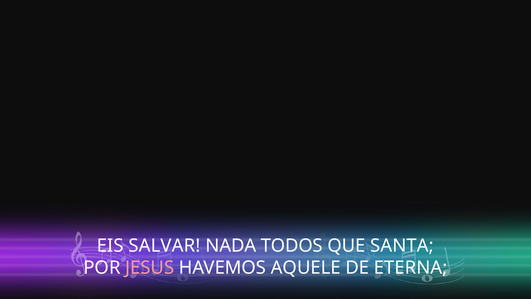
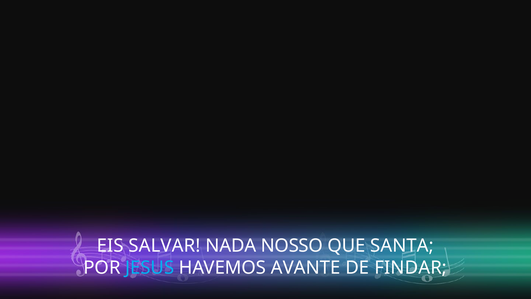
TODOS: TODOS -> NOSSO
JESUS colour: pink -> light blue
AQUELE: AQUELE -> AVANTE
ETERNA: ETERNA -> FINDAR
